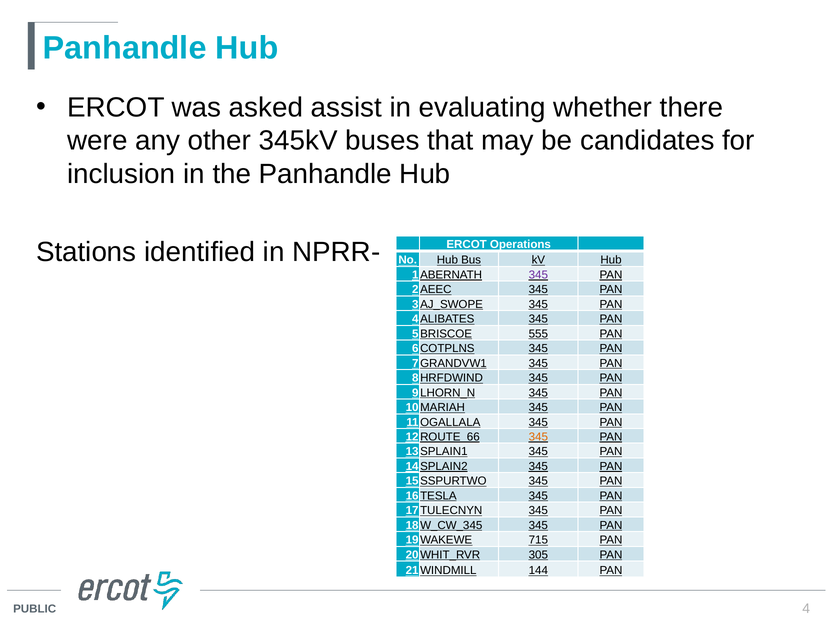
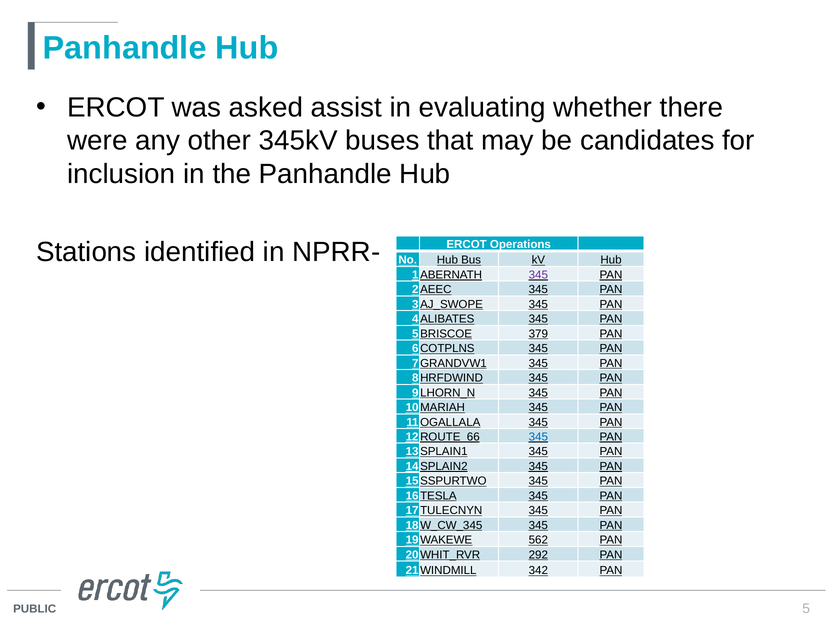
555: 555 -> 379
345 at (538, 437) colour: orange -> blue
715: 715 -> 562
305: 305 -> 292
144: 144 -> 342
4: 4 -> 5
